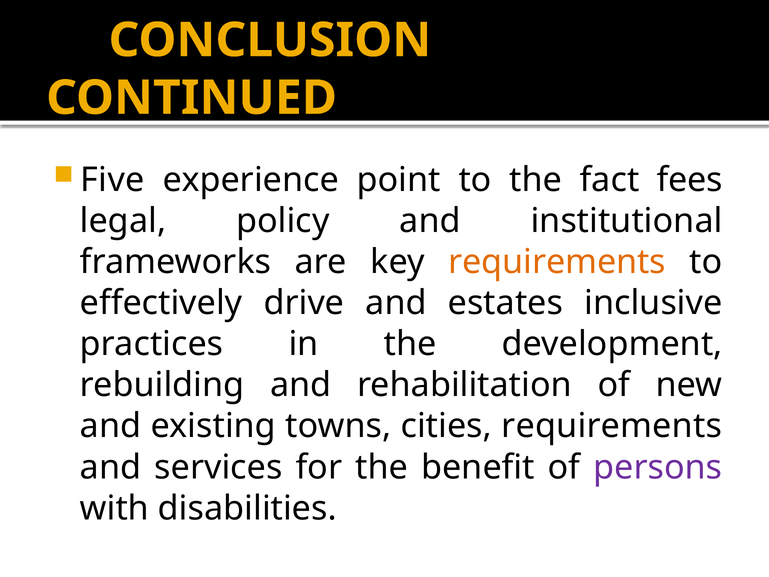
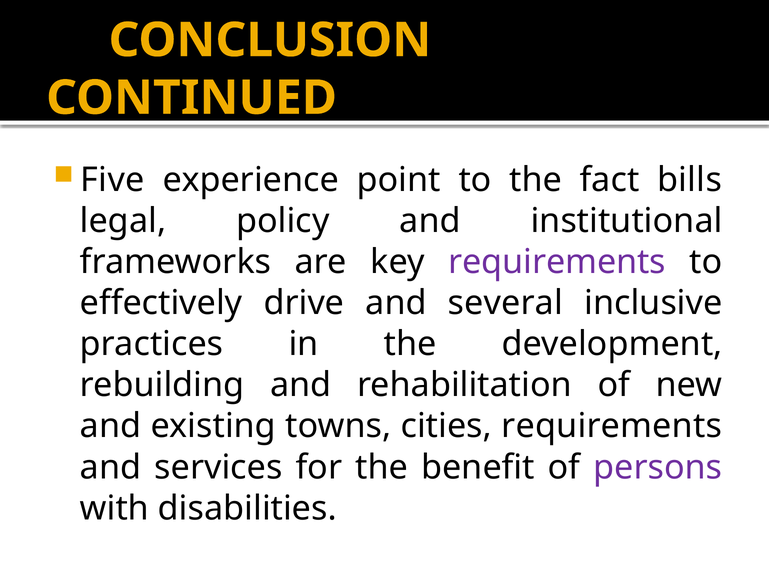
fees: fees -> bills
requirements at (557, 262) colour: orange -> purple
estates: estates -> several
